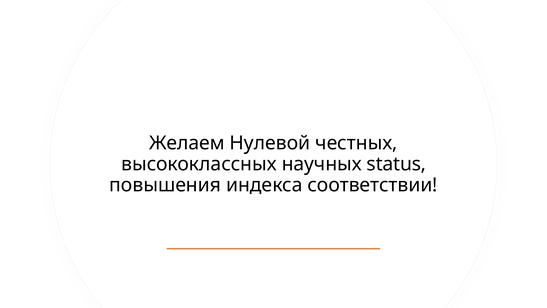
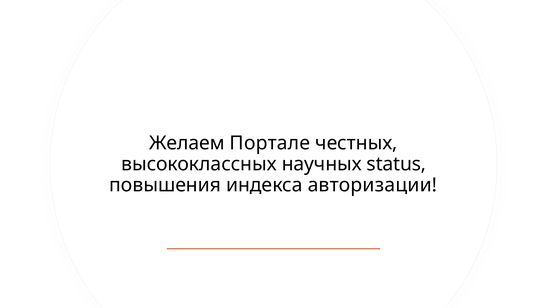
Нулевой: Нулевой -> Портале
соответствии: соответствии -> авторизации
